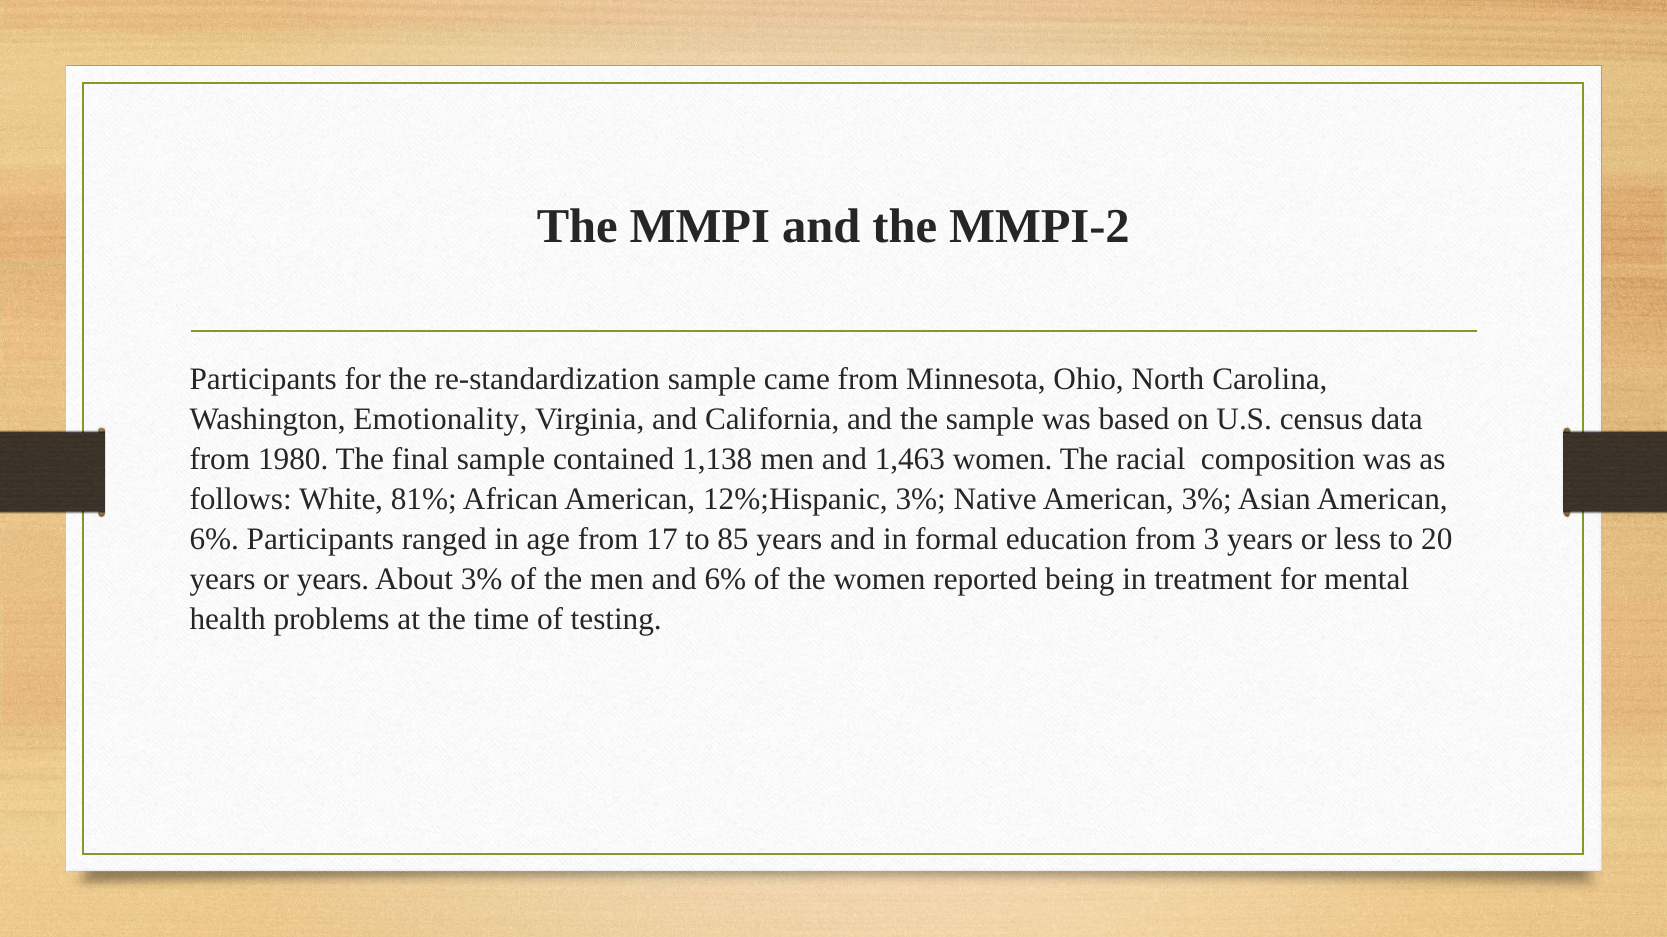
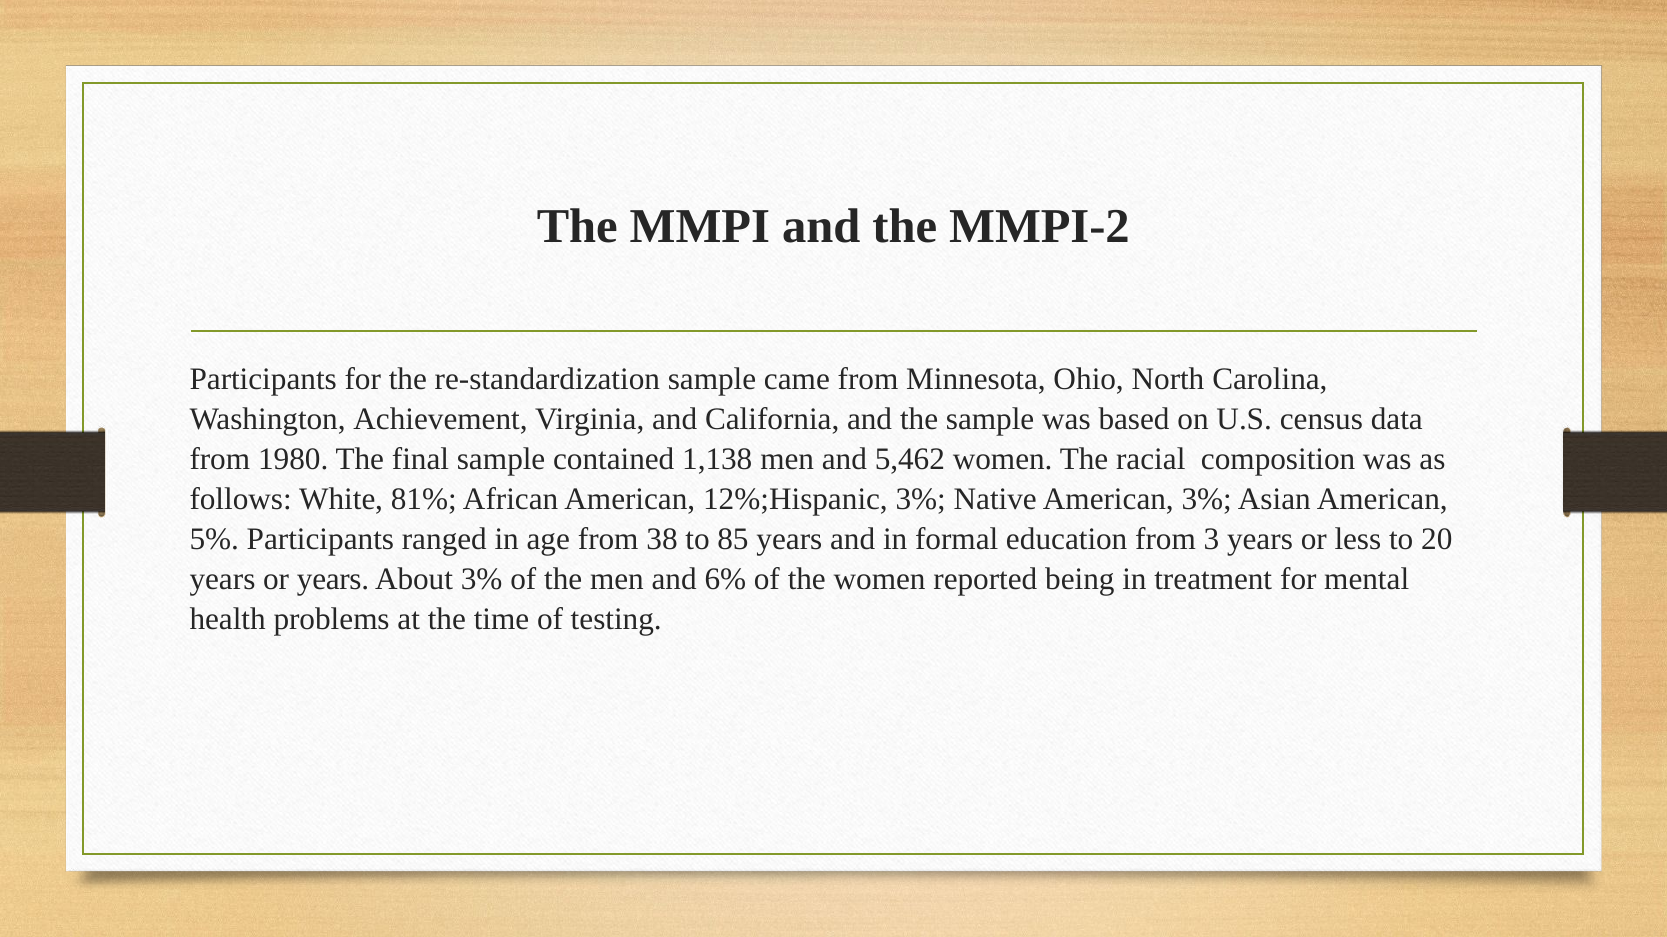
Emotionality: Emotionality -> Achievement
1,463: 1,463 -> 5,462
6% at (214, 540): 6% -> 5%
17: 17 -> 38
